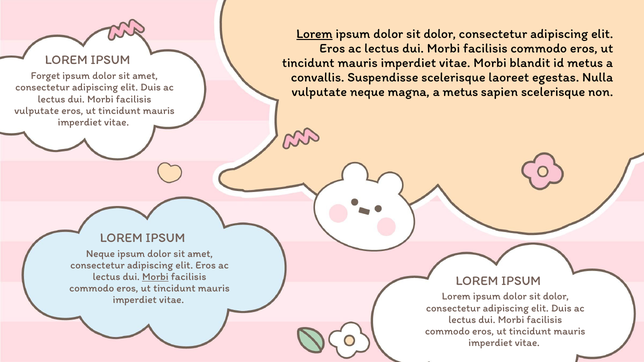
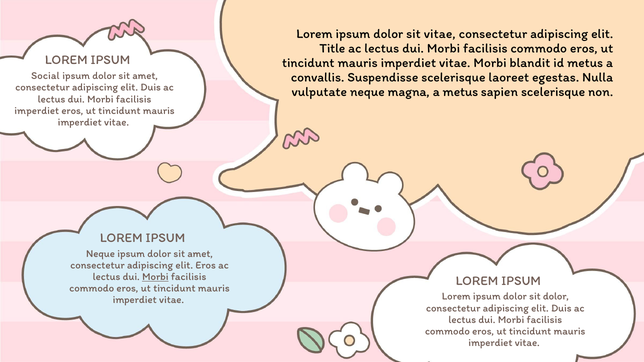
Lorem at (314, 34) underline: present -> none
dolor at (440, 34): dolor -> vitae
Eros at (332, 48): Eros -> Title
Forget: Forget -> Social
vulputate at (37, 111): vulputate -> imperdiet
